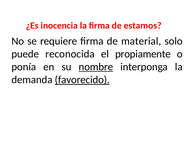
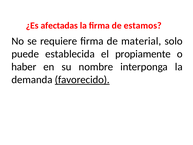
inocencia: inocencia -> afectadas
reconocida: reconocida -> establecida
ponía: ponía -> haber
nombre underline: present -> none
